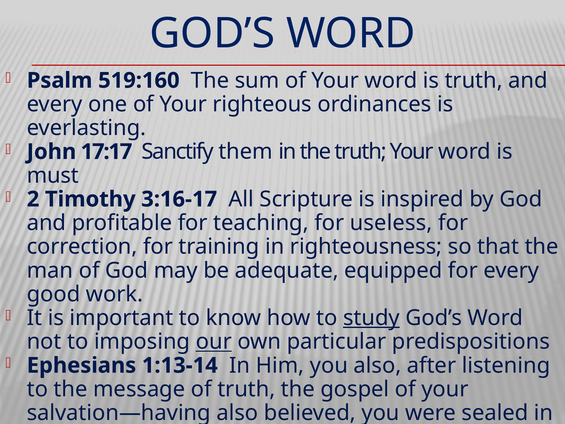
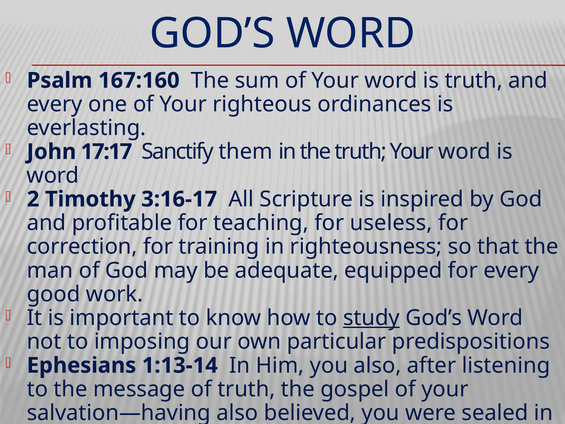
519:160: 519:160 -> 167:160
must at (53, 175): must -> word
our at (214, 342) underline: present -> none
